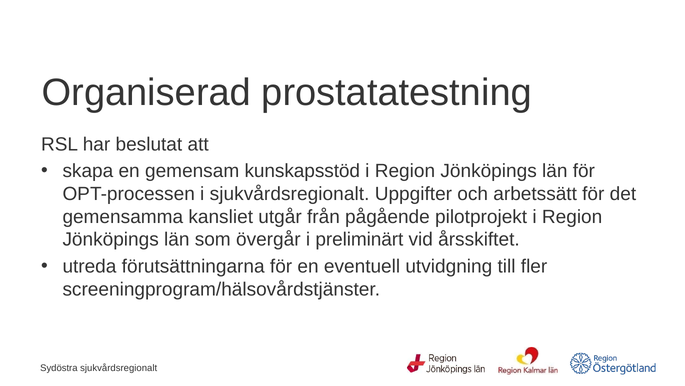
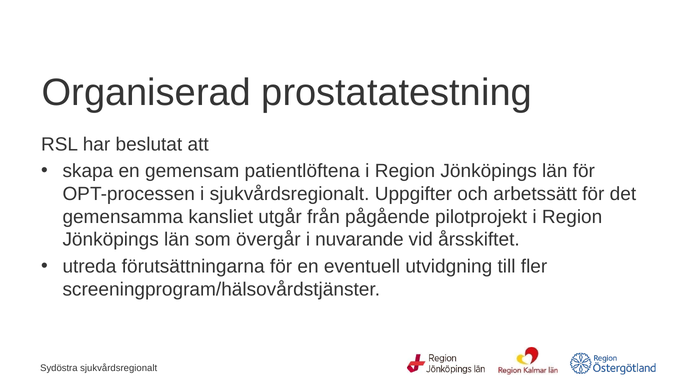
kunskapsstöd: kunskapsstöd -> patientlöftena
preliminärt: preliminärt -> nuvarande
